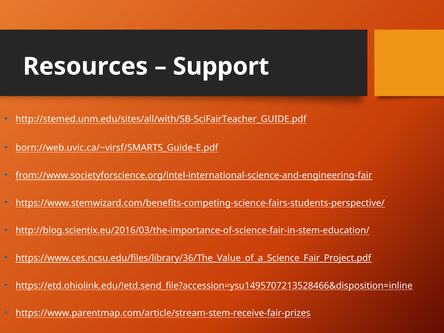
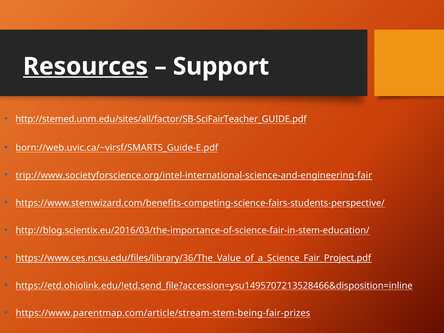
Resources underline: none -> present
http://stemed.unm.edu/sites/all/with/SB-SciFairTeacher_GUIDE.pdf: http://stemed.unm.edu/sites/all/with/SB-SciFairTeacher_GUIDE.pdf -> http://stemed.unm.edu/sites/all/factor/SB-SciFairTeacher_GUIDE.pdf
from://www.societyforscience.org/intel-international-science-and-engineering-fair: from://www.societyforscience.org/intel-international-science-and-engineering-fair -> trip://www.societyforscience.org/intel-international-science-and-engineering-fair
https://www.parentmap.com/article/stream-stem-receive-fair-prizes: https://www.parentmap.com/article/stream-stem-receive-fair-prizes -> https://www.parentmap.com/article/stream-stem-being-fair-prizes
